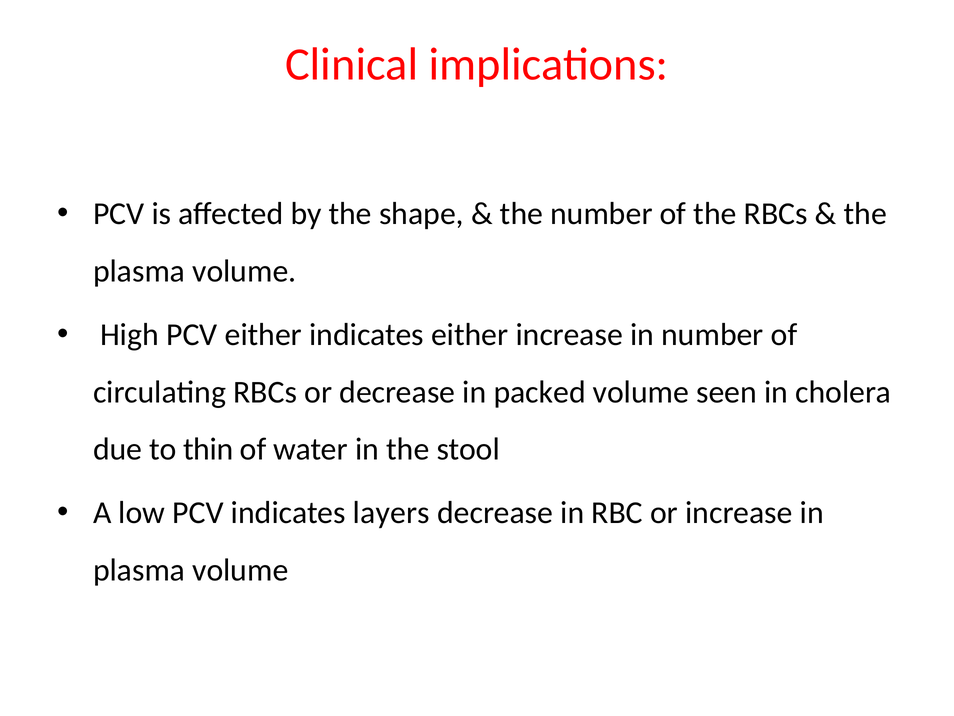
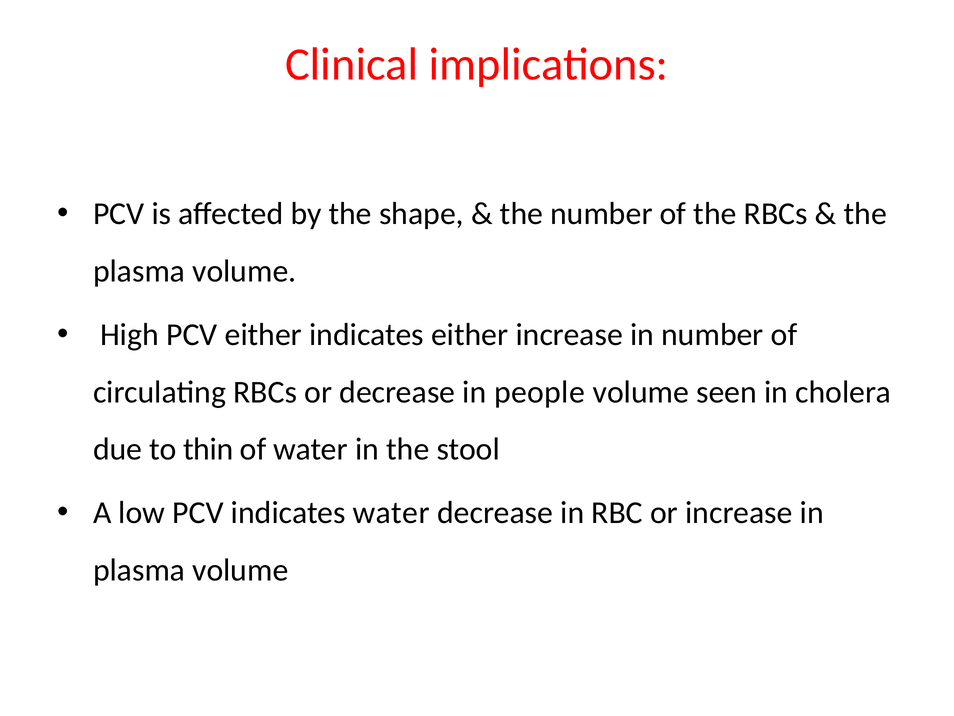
packed: packed -> people
indicates layers: layers -> water
